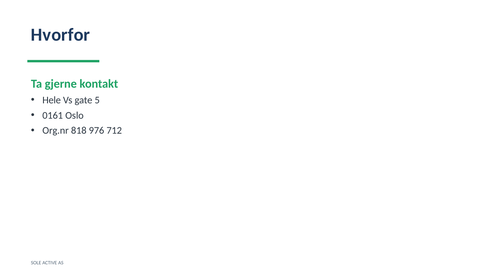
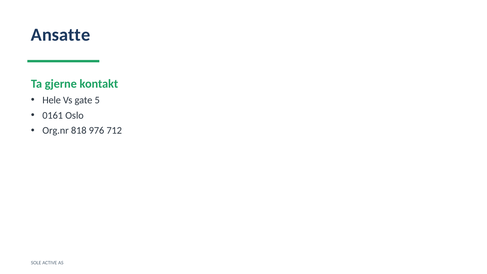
Hvorfor: Hvorfor -> Ansatte
